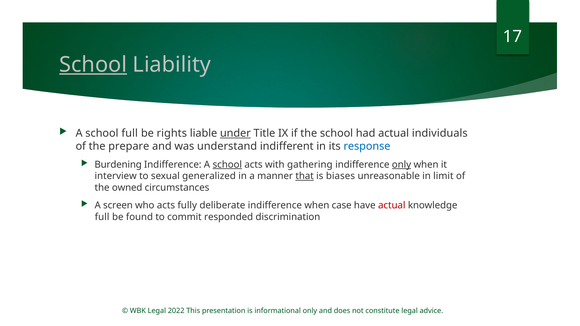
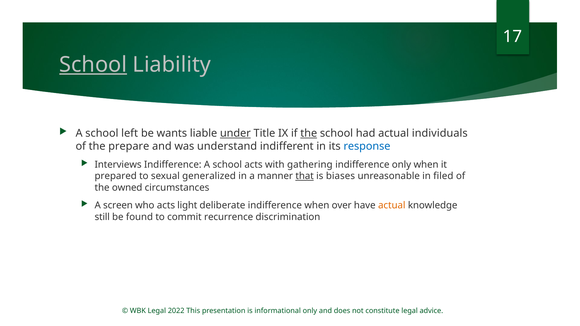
school full: full -> left
rights: rights -> wants
the at (309, 133) underline: none -> present
Burdening: Burdening -> Interviews
school at (227, 165) underline: present -> none
only at (402, 165) underline: present -> none
interview: interview -> prepared
limit: limit -> filed
fully: fully -> light
case: case -> over
actual at (392, 205) colour: red -> orange
full at (102, 217): full -> still
responded: responded -> recurrence
